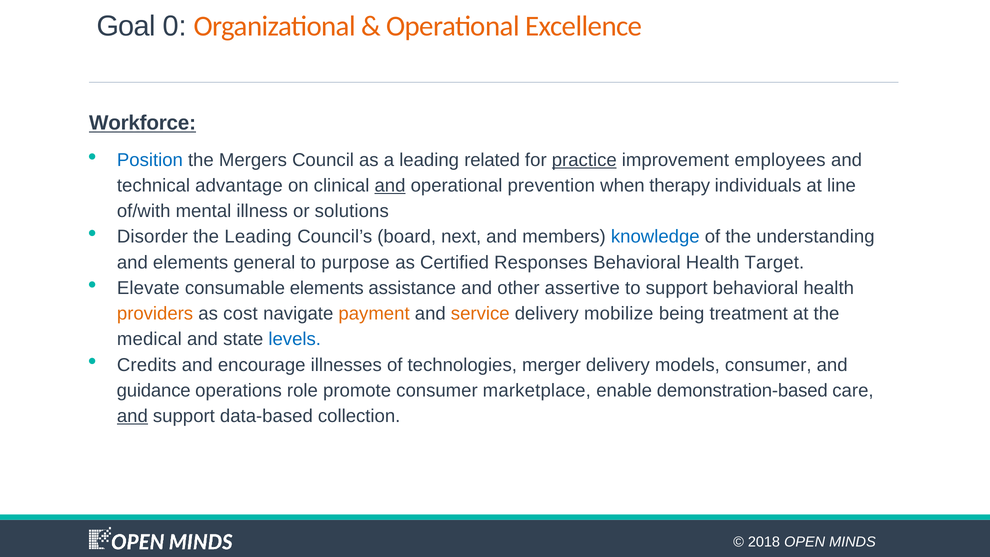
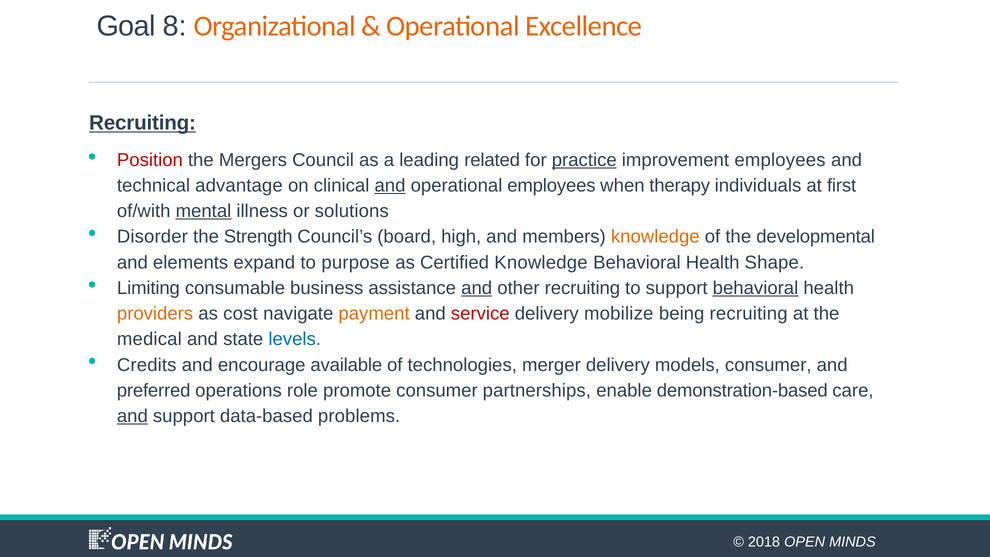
0: 0 -> 8
Workforce at (143, 123): Workforce -> Recruiting
Position colour: blue -> red
operational prevention: prevention -> employees
line: line -> first
mental underline: none -> present
the Leading: Leading -> Strength
next: next -> high
knowledge at (655, 237) colour: blue -> orange
understanding: understanding -> developmental
general: general -> expand
Certified Responses: Responses -> Knowledge
Target: Target -> Shape
Elevate: Elevate -> Limiting
consumable elements: elements -> business
and at (477, 288) underline: none -> present
other assertive: assertive -> recruiting
behavioral at (756, 288) underline: none -> present
service colour: orange -> red
being treatment: treatment -> recruiting
illnesses: illnesses -> available
guidance: guidance -> preferred
marketplace: marketplace -> partnerships
collection: collection -> problems
